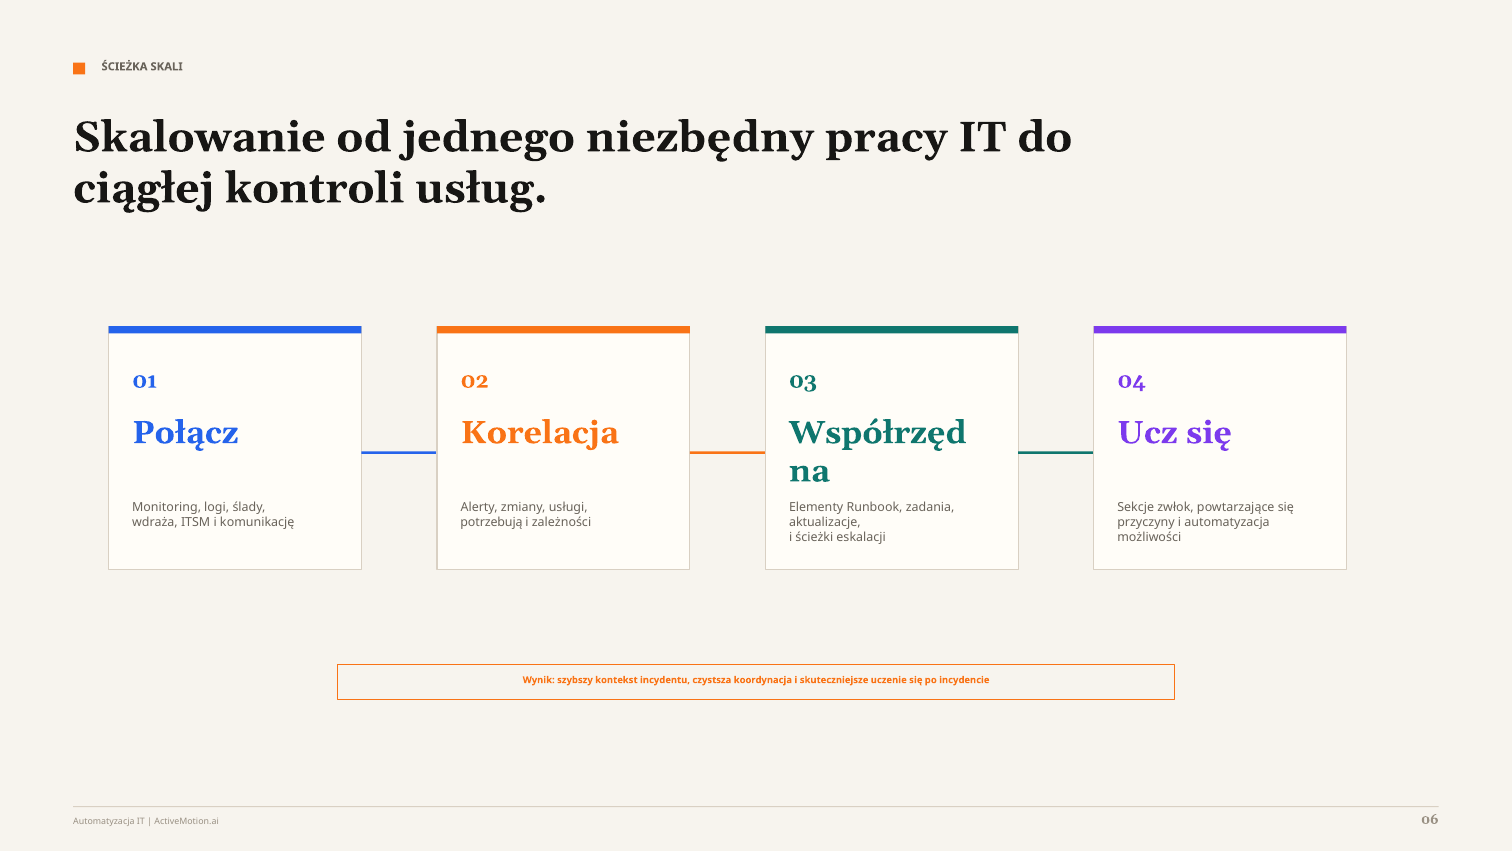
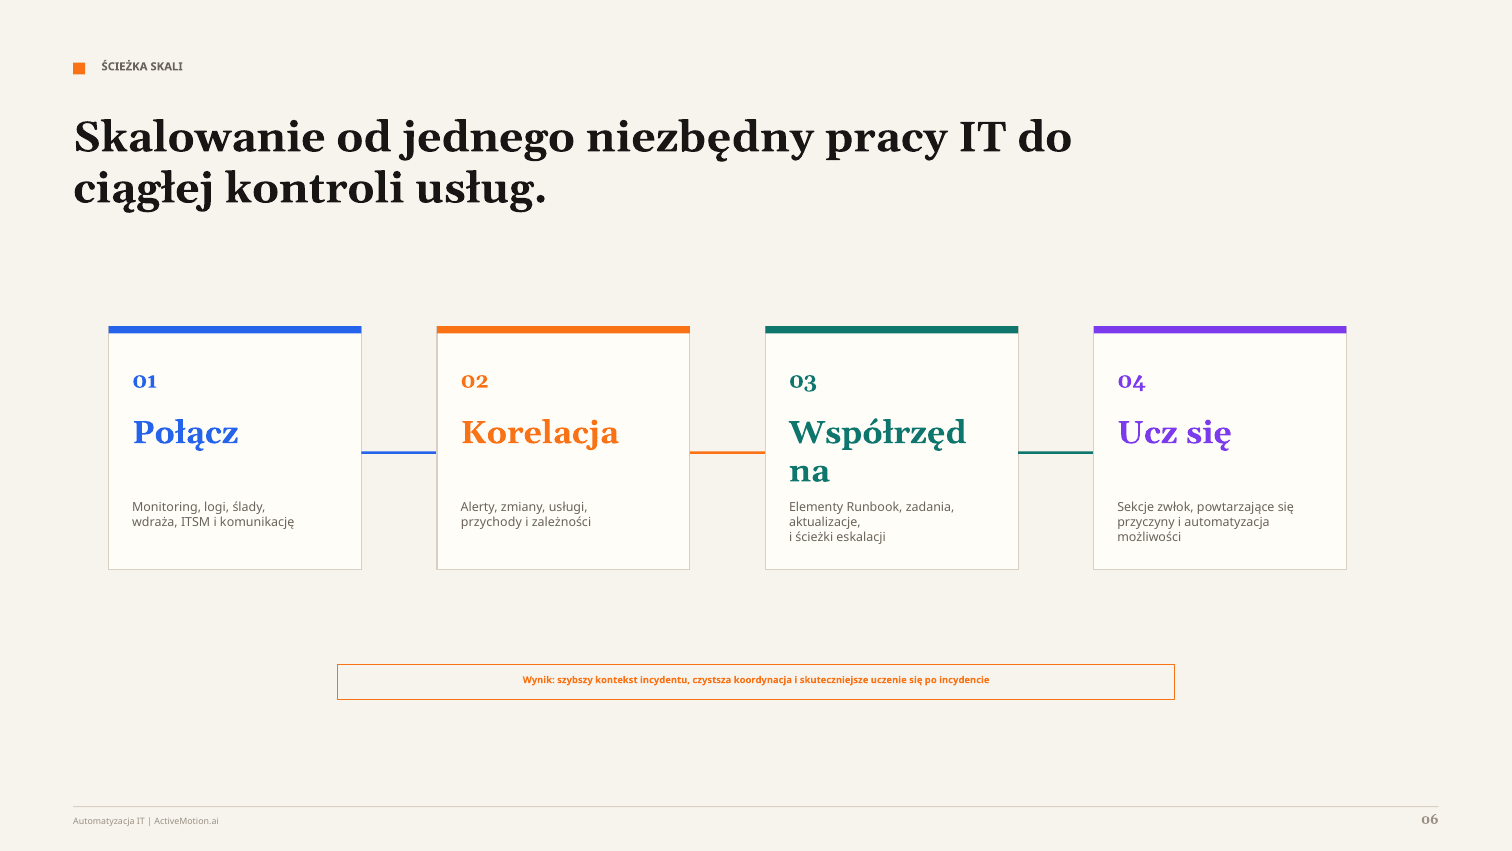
potrzebują: potrzebują -> przychody
